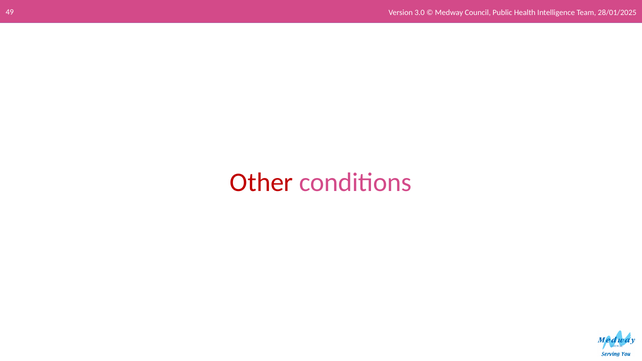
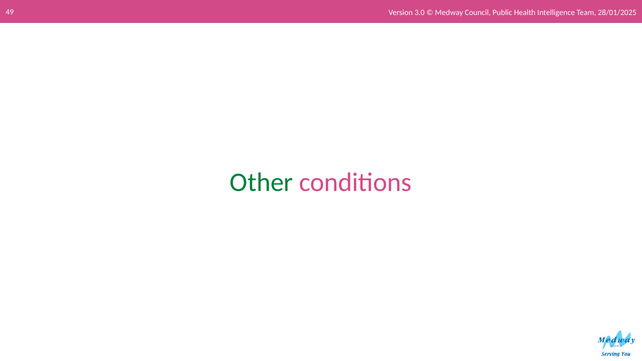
Other colour: red -> green
